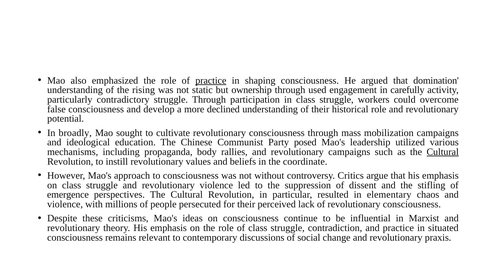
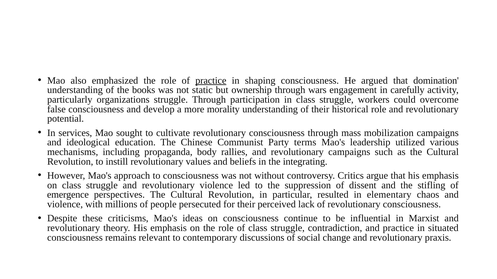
rising: rising -> books
used: used -> wars
contradictory: contradictory -> organizations
declined: declined -> morality
broadly: broadly -> services
posed: posed -> terms
Cultural at (443, 152) underline: present -> none
coordinate: coordinate -> integrating
